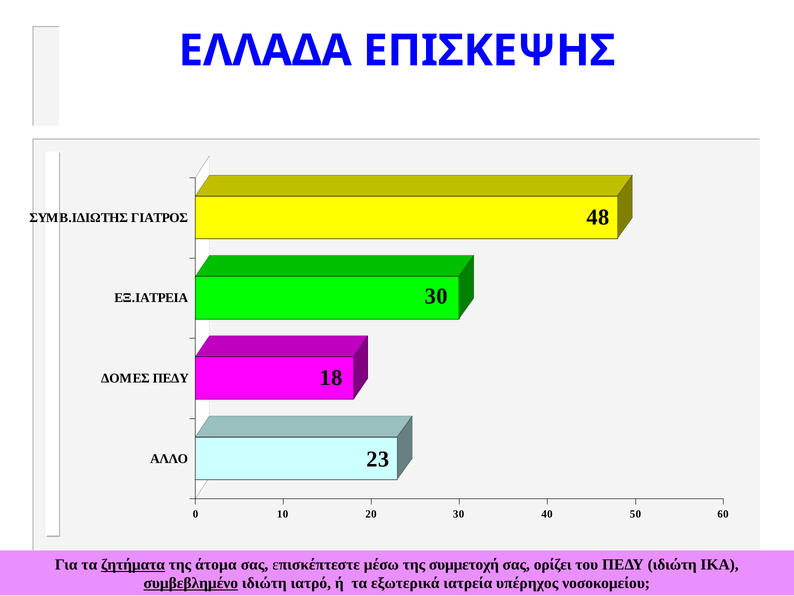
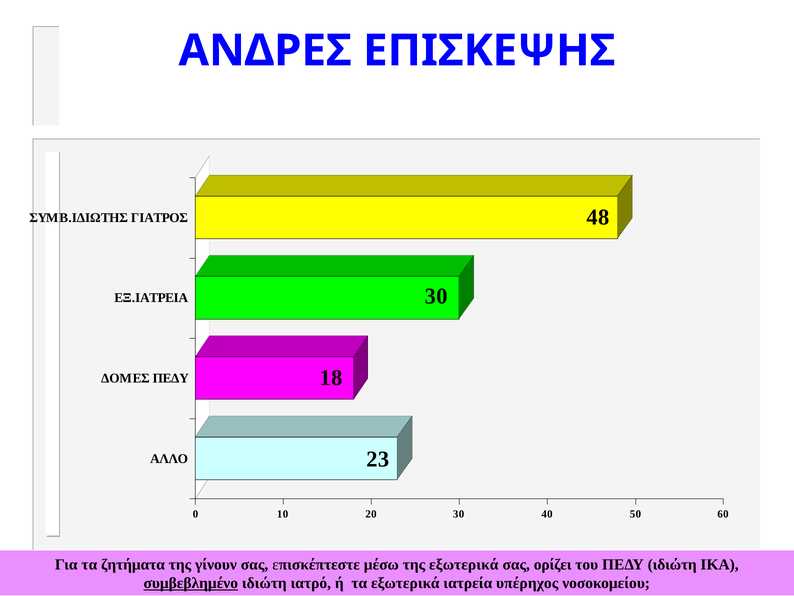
ΕΛΛΑΔΑ: ΕΛΛΑΔΑ -> ΑΝΔΡΕΣ
ζητήματα underline: present -> none
άτομα: άτομα -> γίνουν
της συμμετοχή: συμμετοχή -> εξωτερικά
